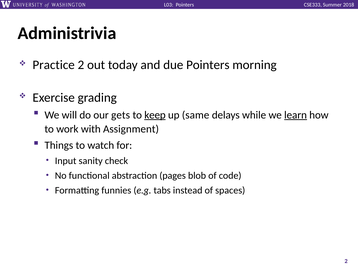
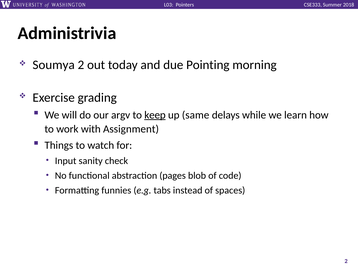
Practice: Practice -> Soumya
due Pointers: Pointers -> Pointing
gets: gets -> argv
learn underline: present -> none
